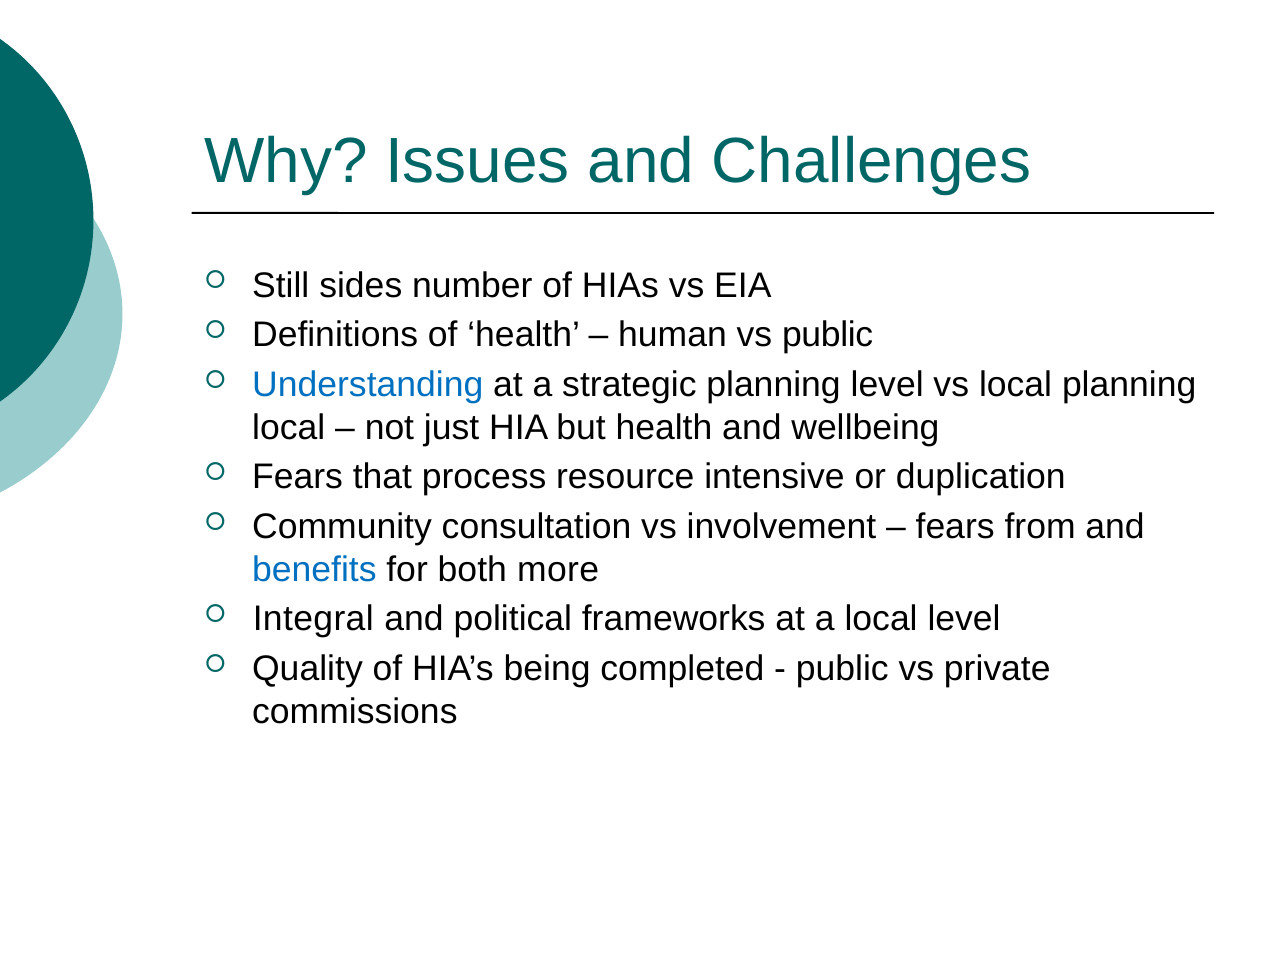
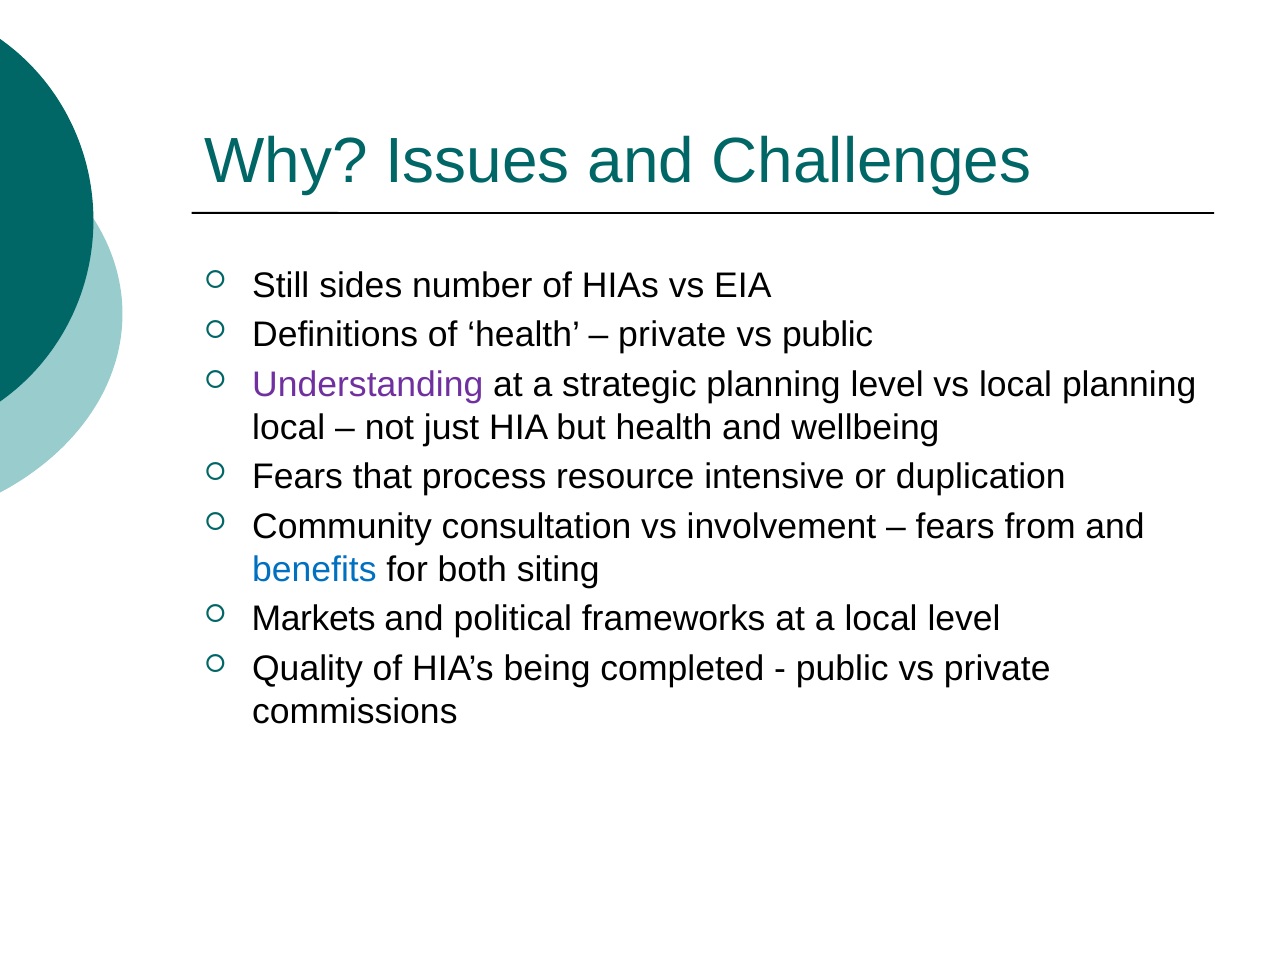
human at (672, 335): human -> private
Understanding colour: blue -> purple
more: more -> siting
Integral: Integral -> Markets
